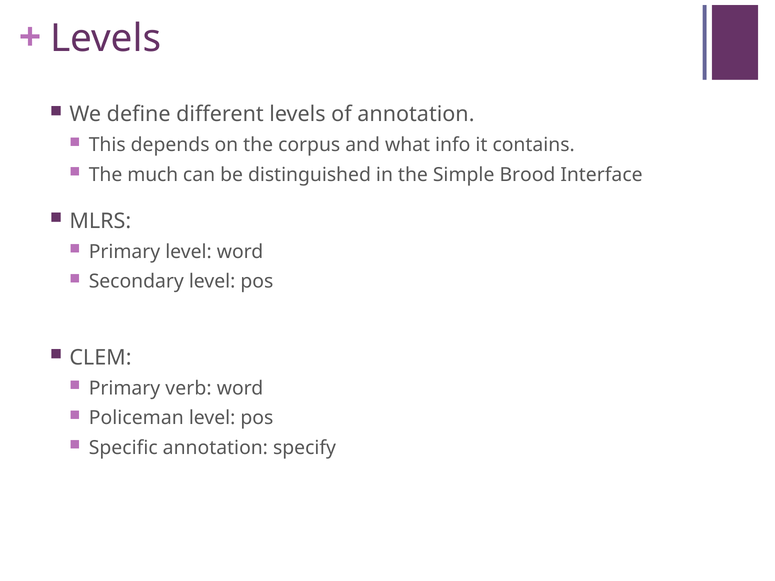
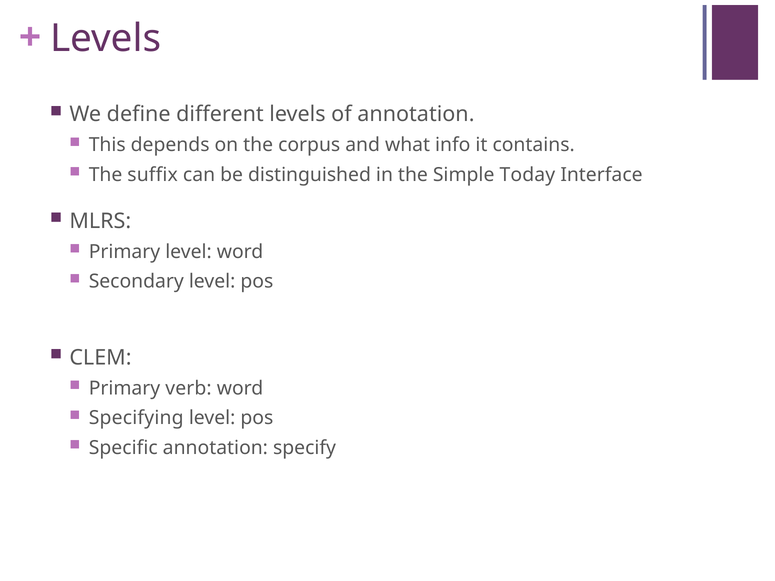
much: much -> suffix
Brood: Brood -> Today
Policeman: Policeman -> Specifying
